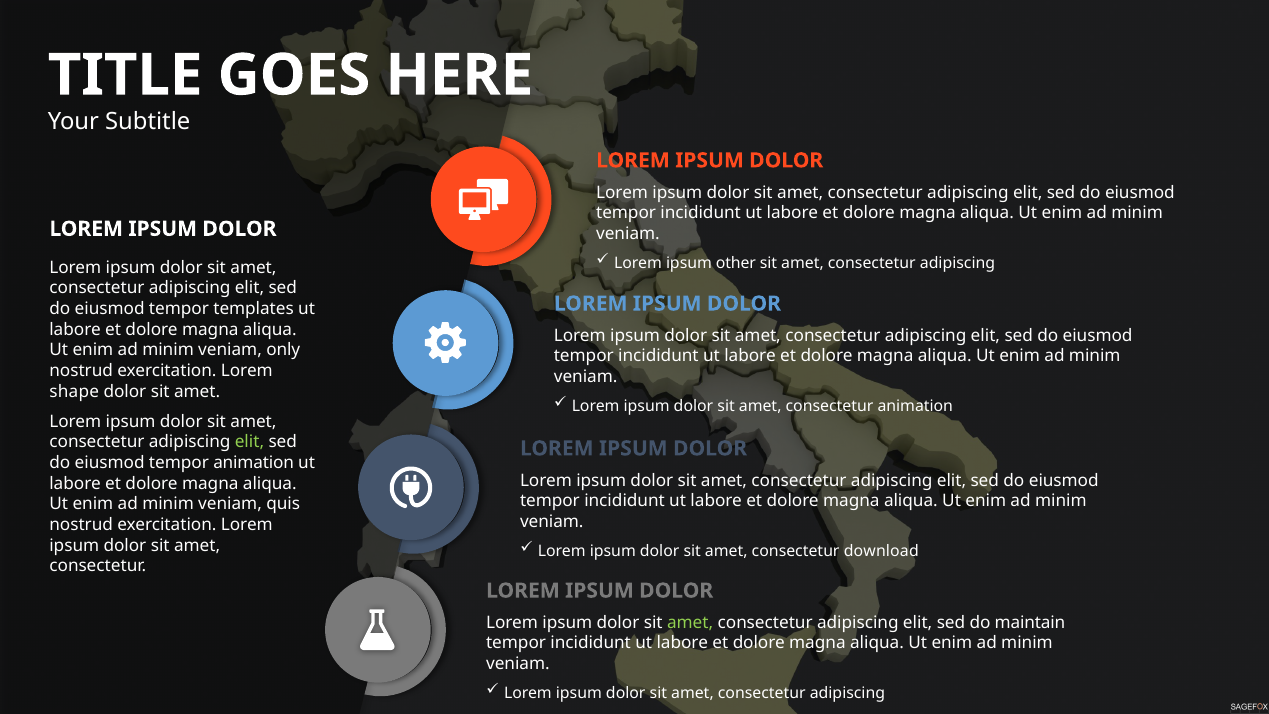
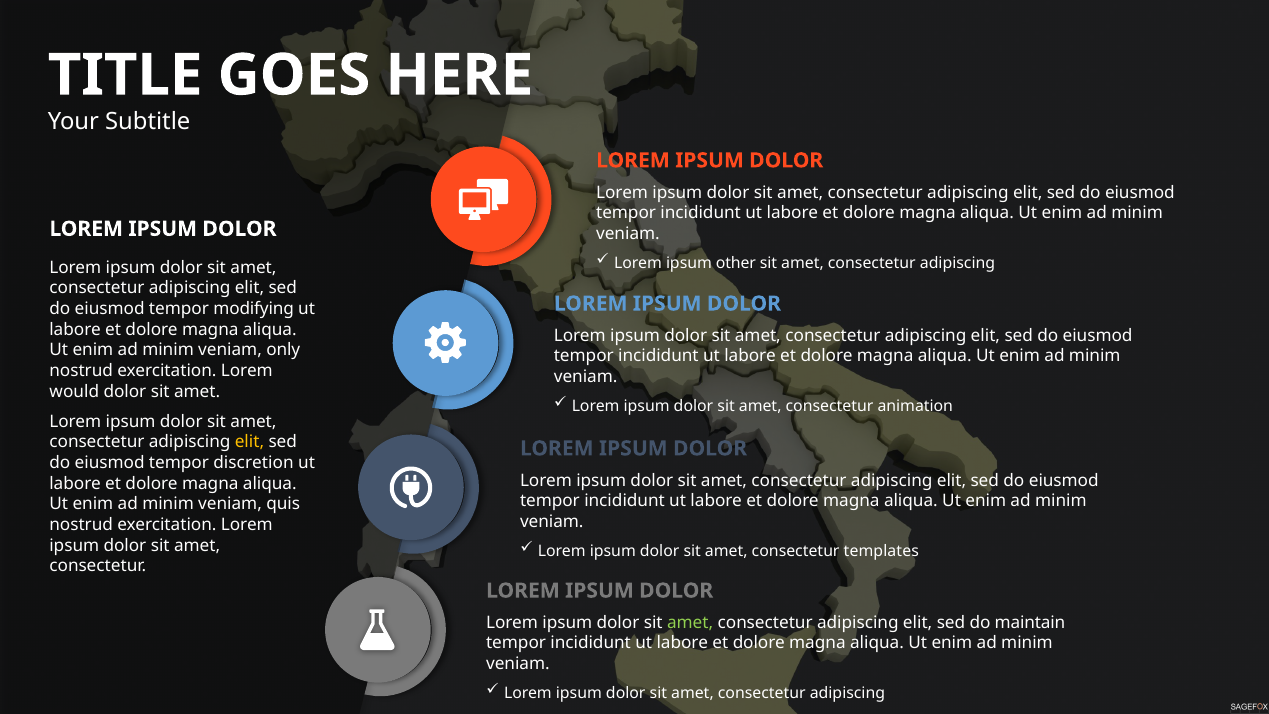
templates: templates -> modifying
shape: shape -> would
elit at (249, 442) colour: light green -> yellow
tempor animation: animation -> discretion
download: download -> templates
